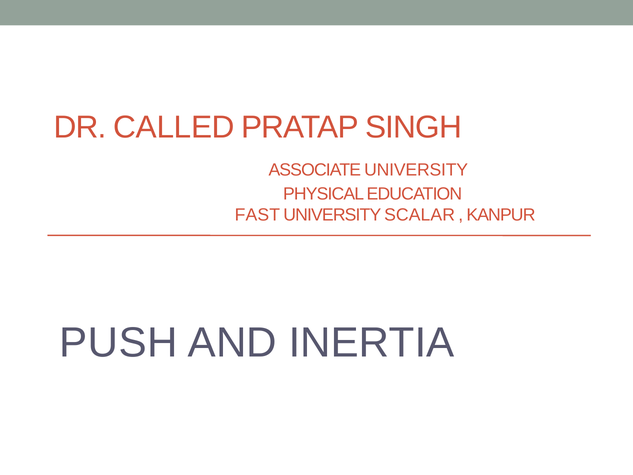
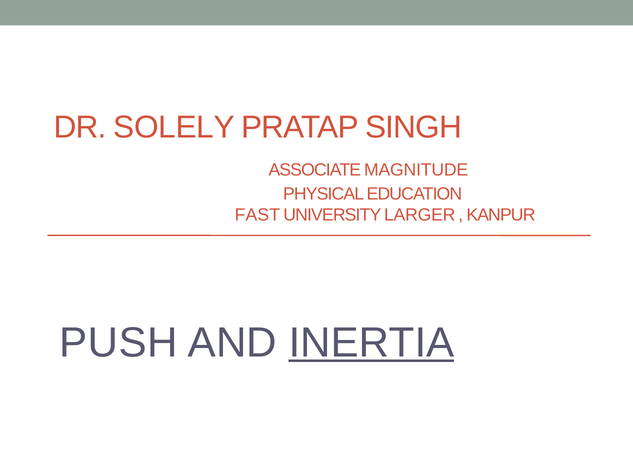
CALLED: CALLED -> SOLELY
ASSOCIATE UNIVERSITY: UNIVERSITY -> MAGNITUDE
SCALAR: SCALAR -> LARGER
INERTIA underline: none -> present
